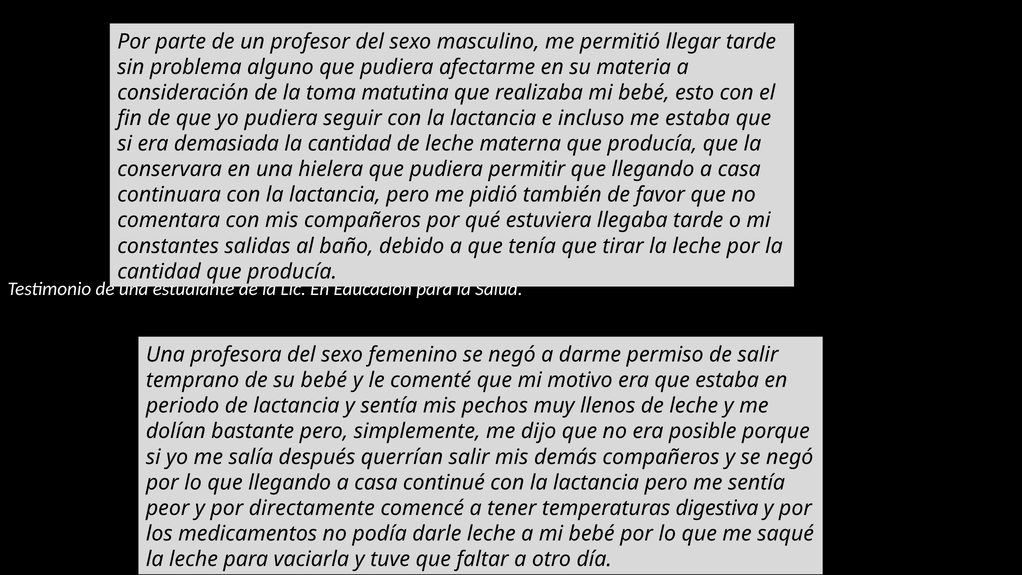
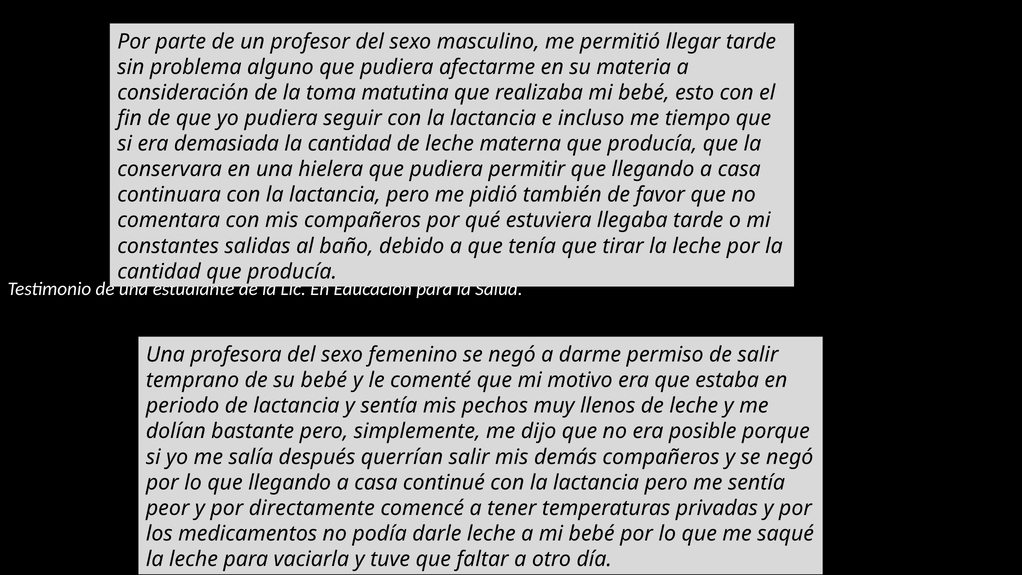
me estaba: estaba -> tiempo
digestiva: digestiva -> privadas
